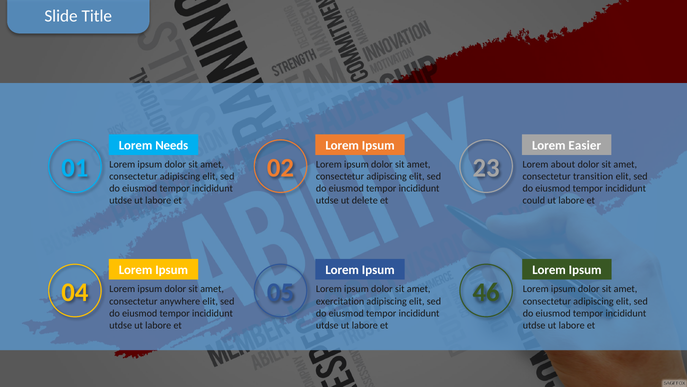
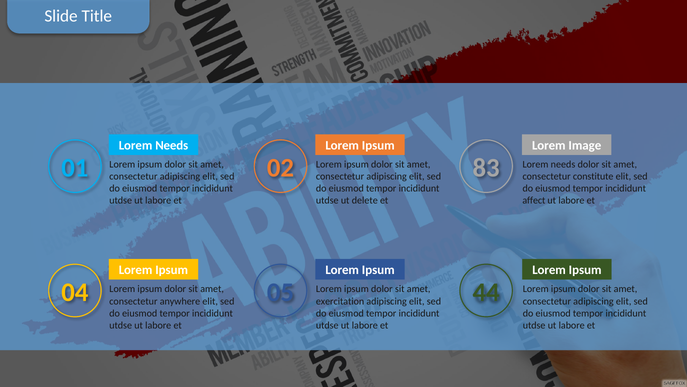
Easier: Easier -> Image
23: 23 -> 83
about at (563, 164): about -> needs
transition: transition -> constitute
could: could -> affect
46: 46 -> 44
